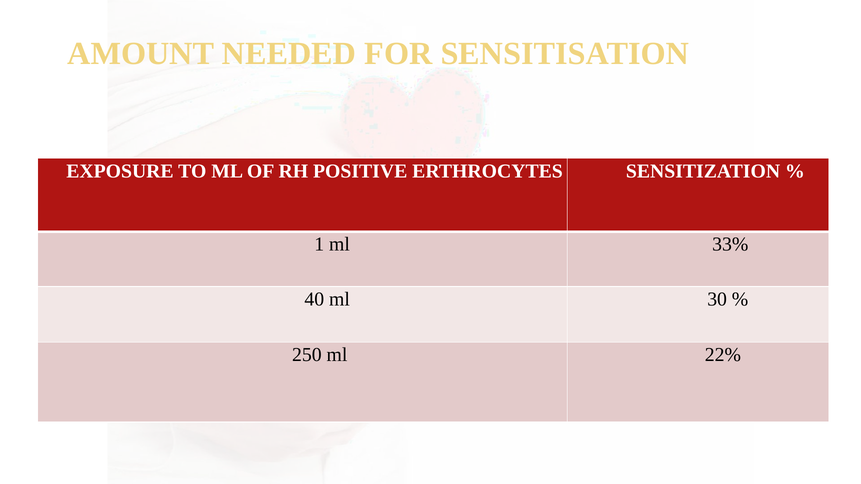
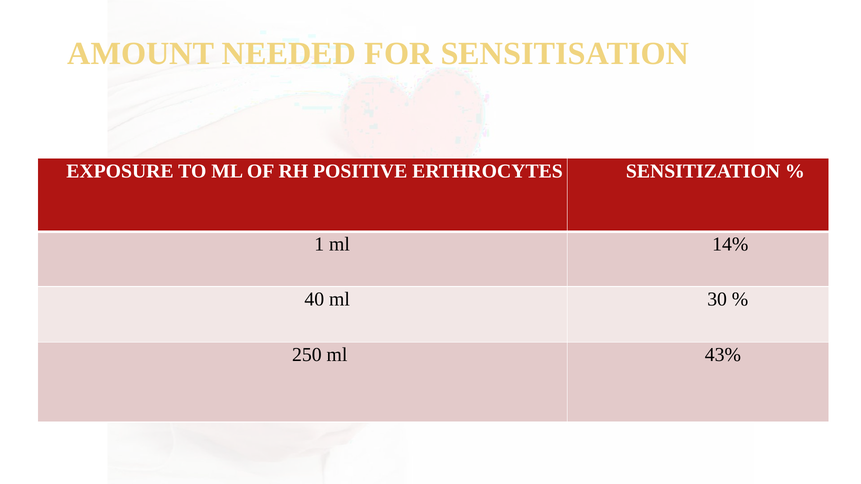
33%: 33% -> 14%
22%: 22% -> 43%
